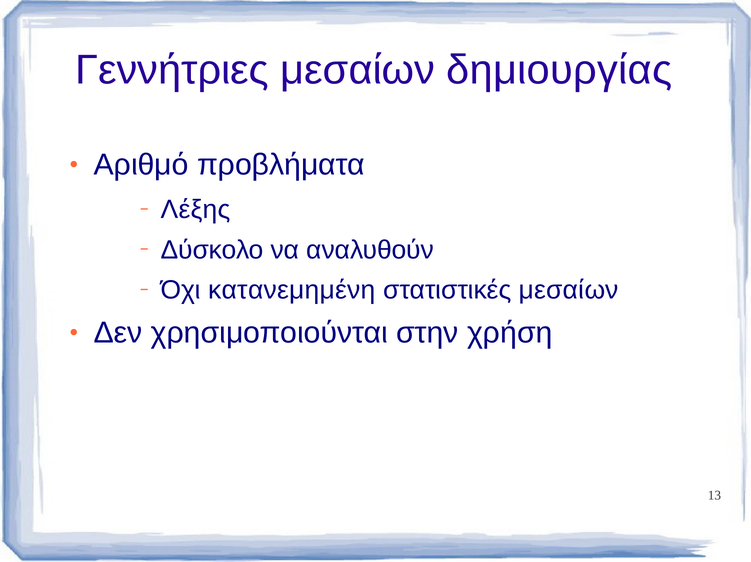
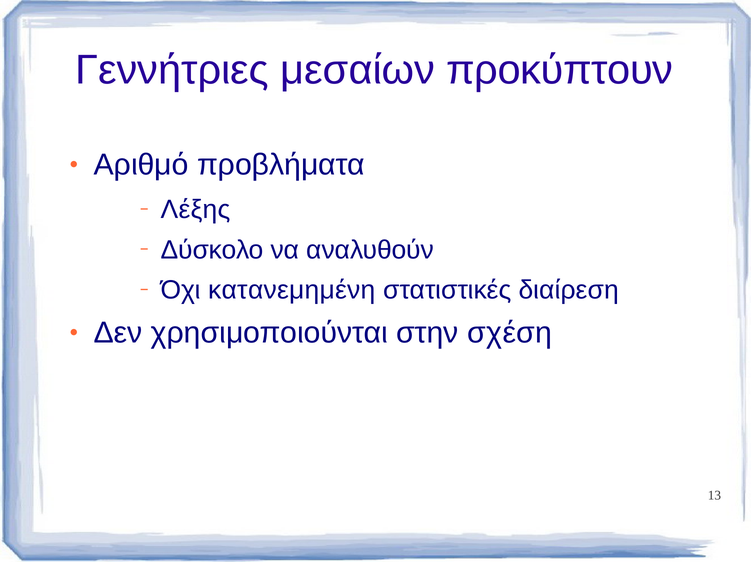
δημιουργίας: δημιουργίας -> προκύπτουν
στατιστικές μεσαίων: μεσαίων -> διαίρεση
χρήση: χρήση -> σχέση
